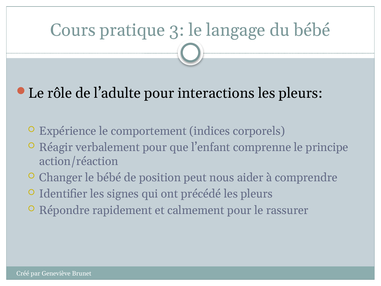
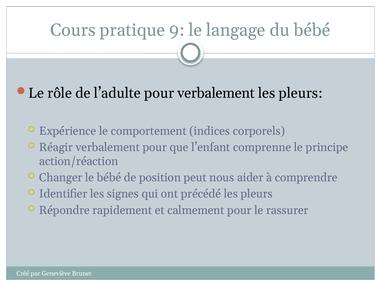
3: 3 -> 9
pour interactions: interactions -> verbalement
